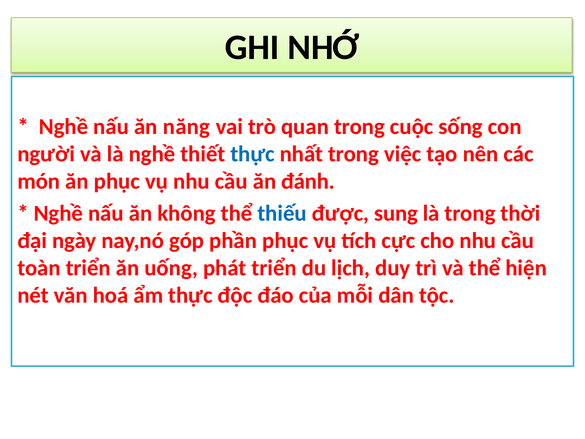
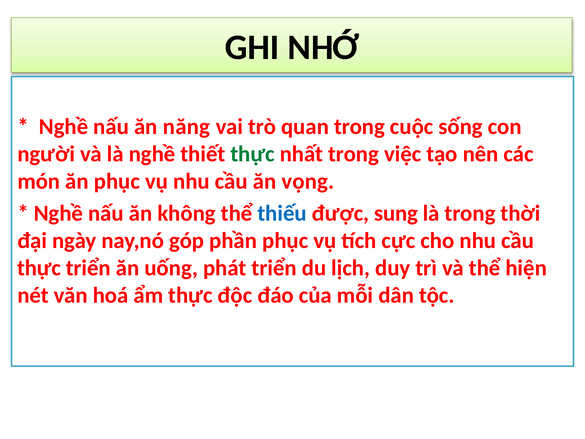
thực at (252, 154) colour: blue -> green
đánh: đánh -> vọng
toàn at (39, 268): toàn -> thực
